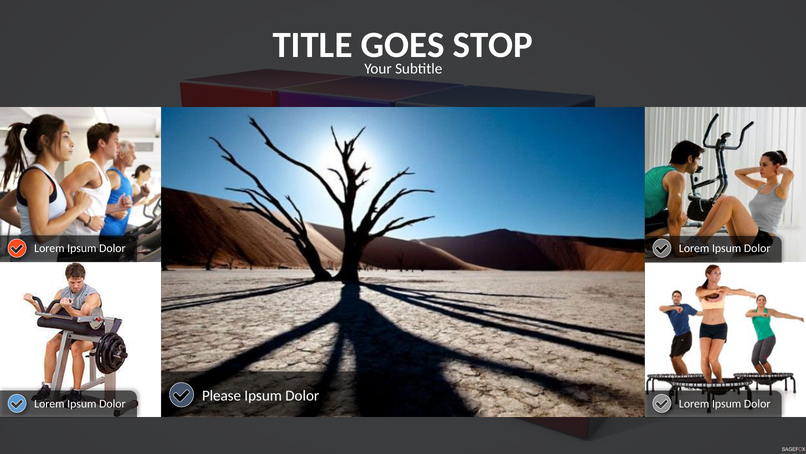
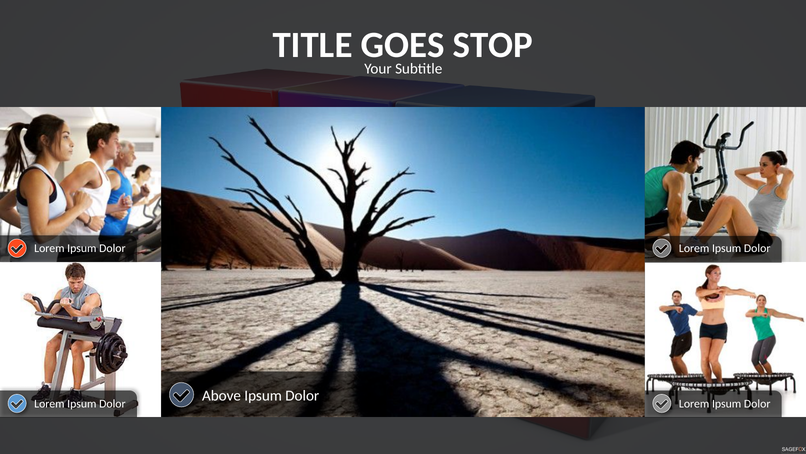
Please: Please -> Above
